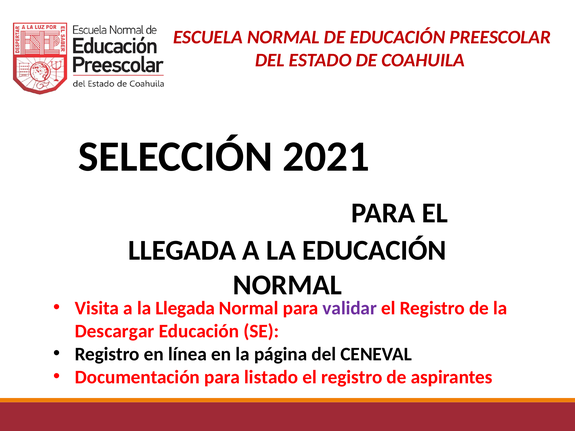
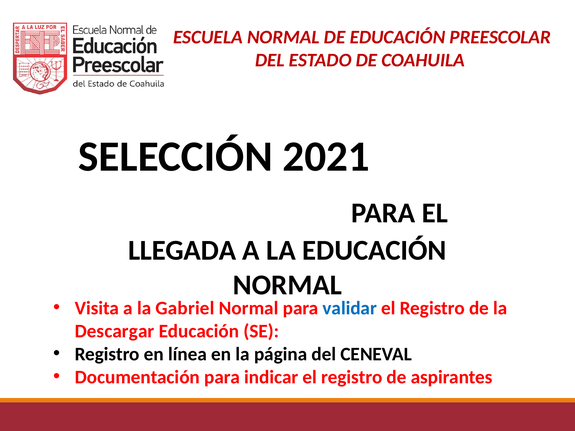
la Llegada: Llegada -> Gabriel
validar colour: purple -> blue
listado: listado -> indicar
